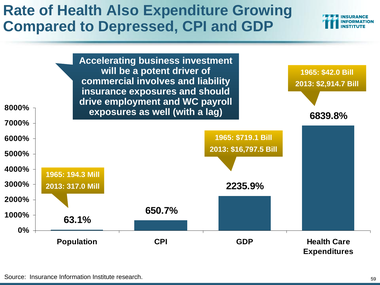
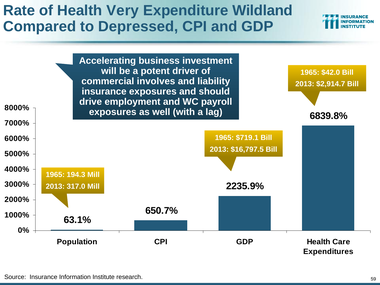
Also: Also -> Very
Growing: Growing -> Wildland
